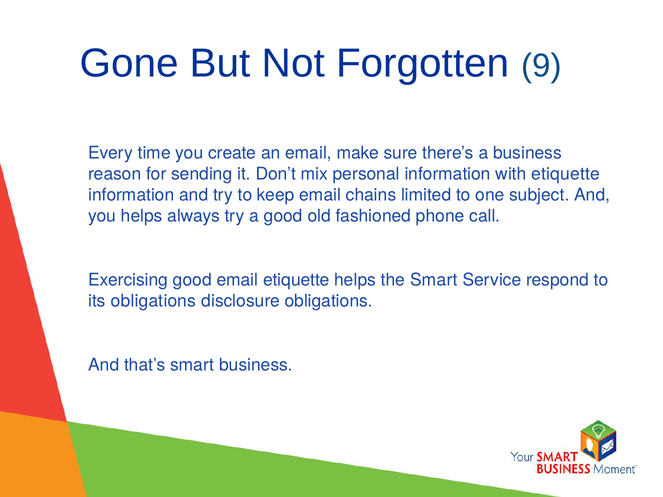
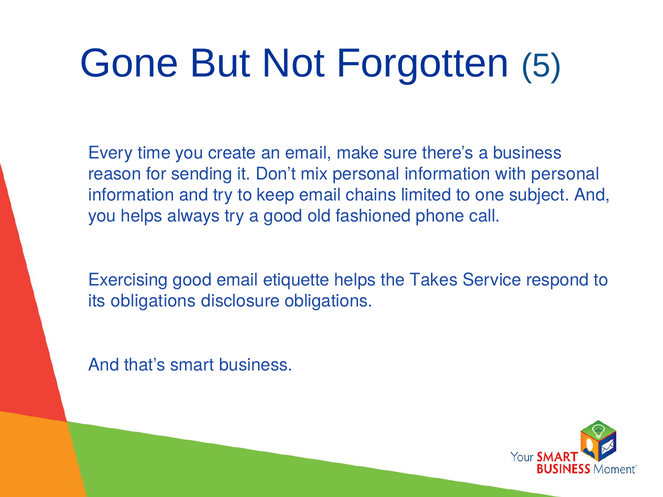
9: 9 -> 5
with etiquette: etiquette -> personal
the Smart: Smart -> Takes
